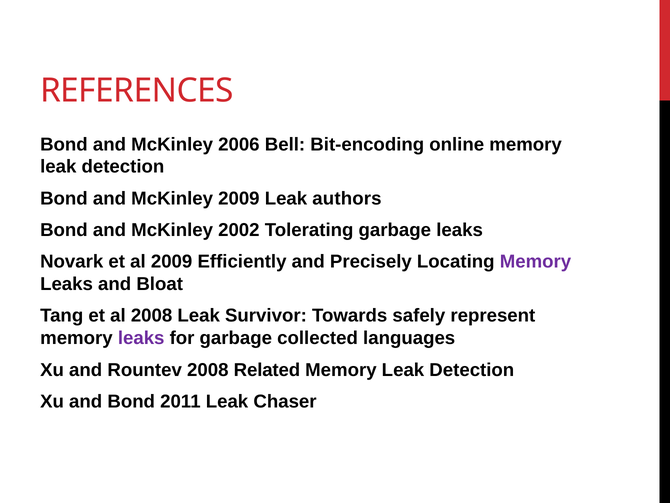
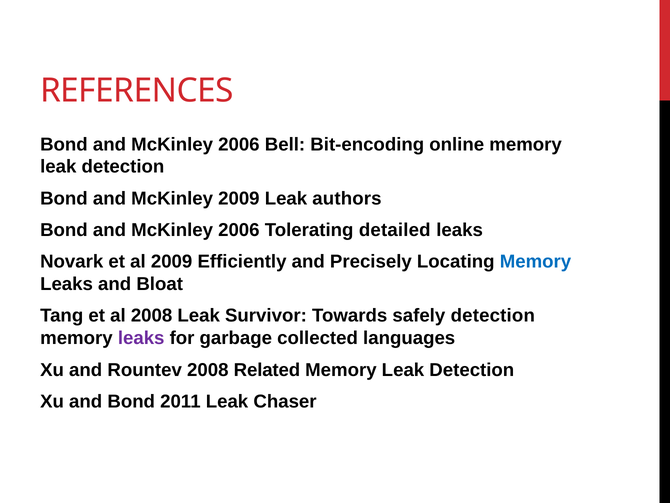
2002 at (239, 230): 2002 -> 2006
Tolerating garbage: garbage -> detailed
Memory at (536, 262) colour: purple -> blue
safely represent: represent -> detection
